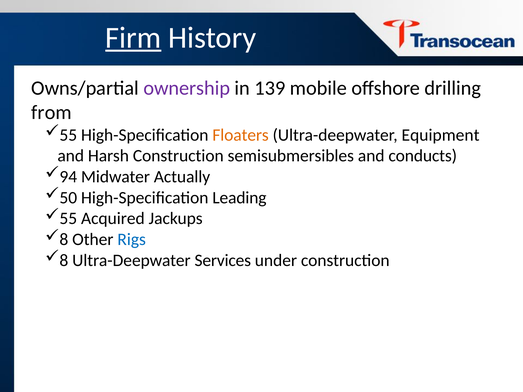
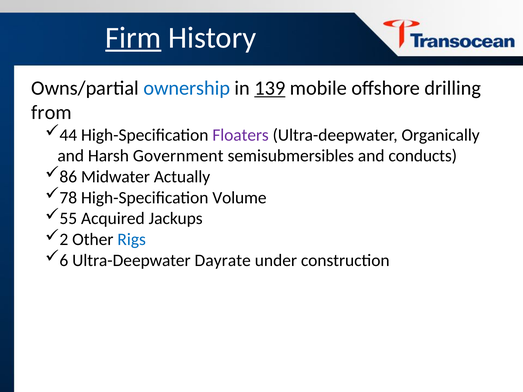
ownership colour: purple -> blue
139 underline: none -> present
55 at (68, 135): 55 -> 44
Floaters colour: orange -> purple
Equipment: Equipment -> Organically
Harsh Construction: Construction -> Government
94: 94 -> 86
50: 50 -> 78
Leading: Leading -> Volume
8 at (64, 240): 8 -> 2
8 at (64, 261): 8 -> 6
Services: Services -> Dayrate
